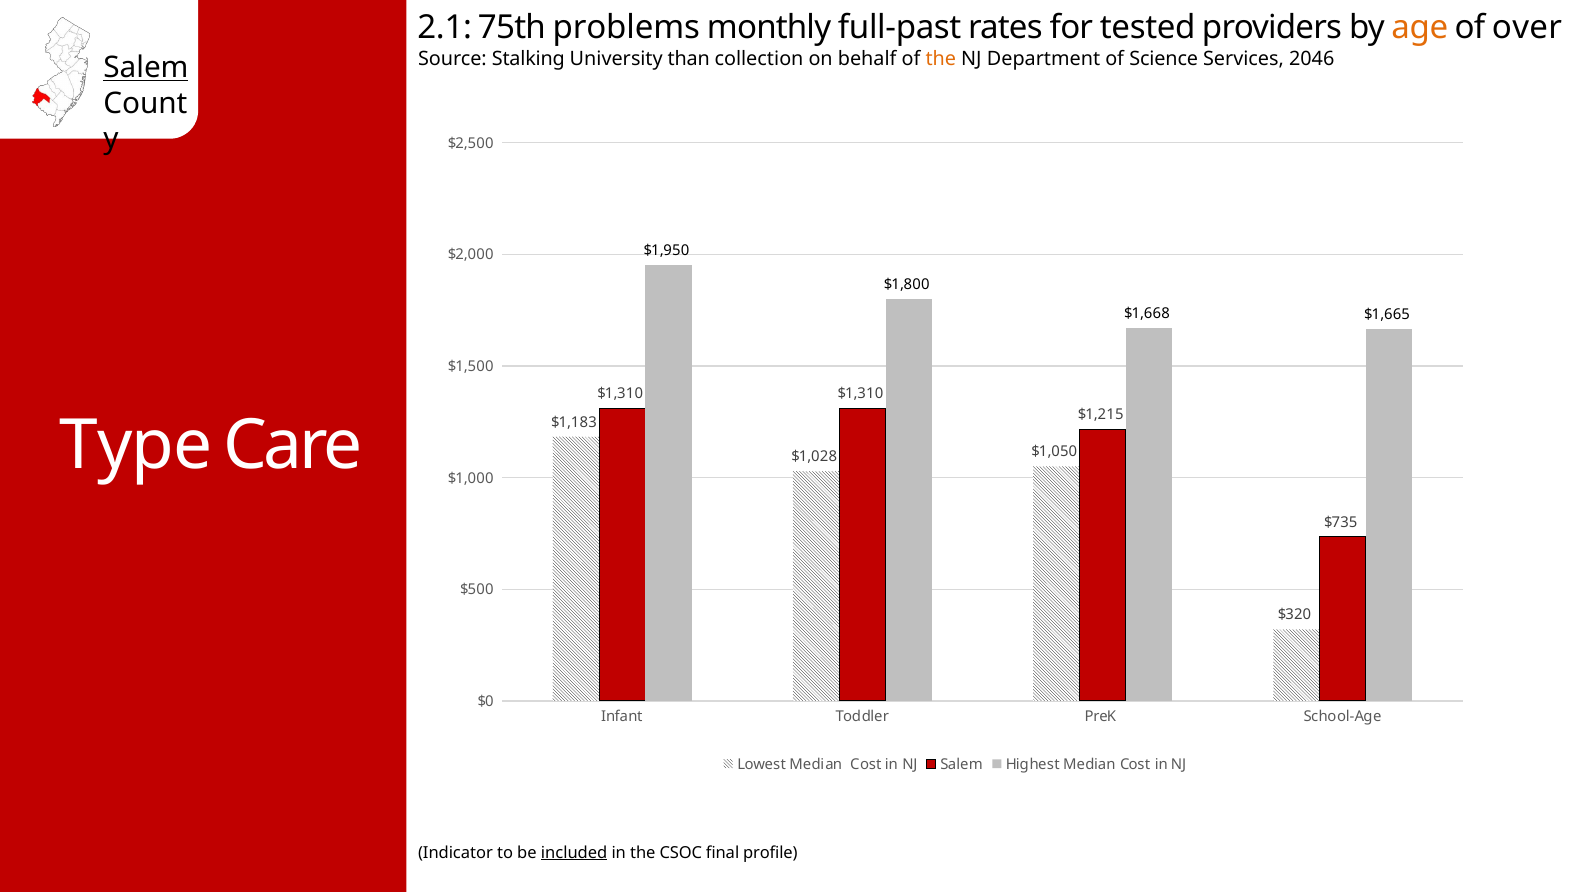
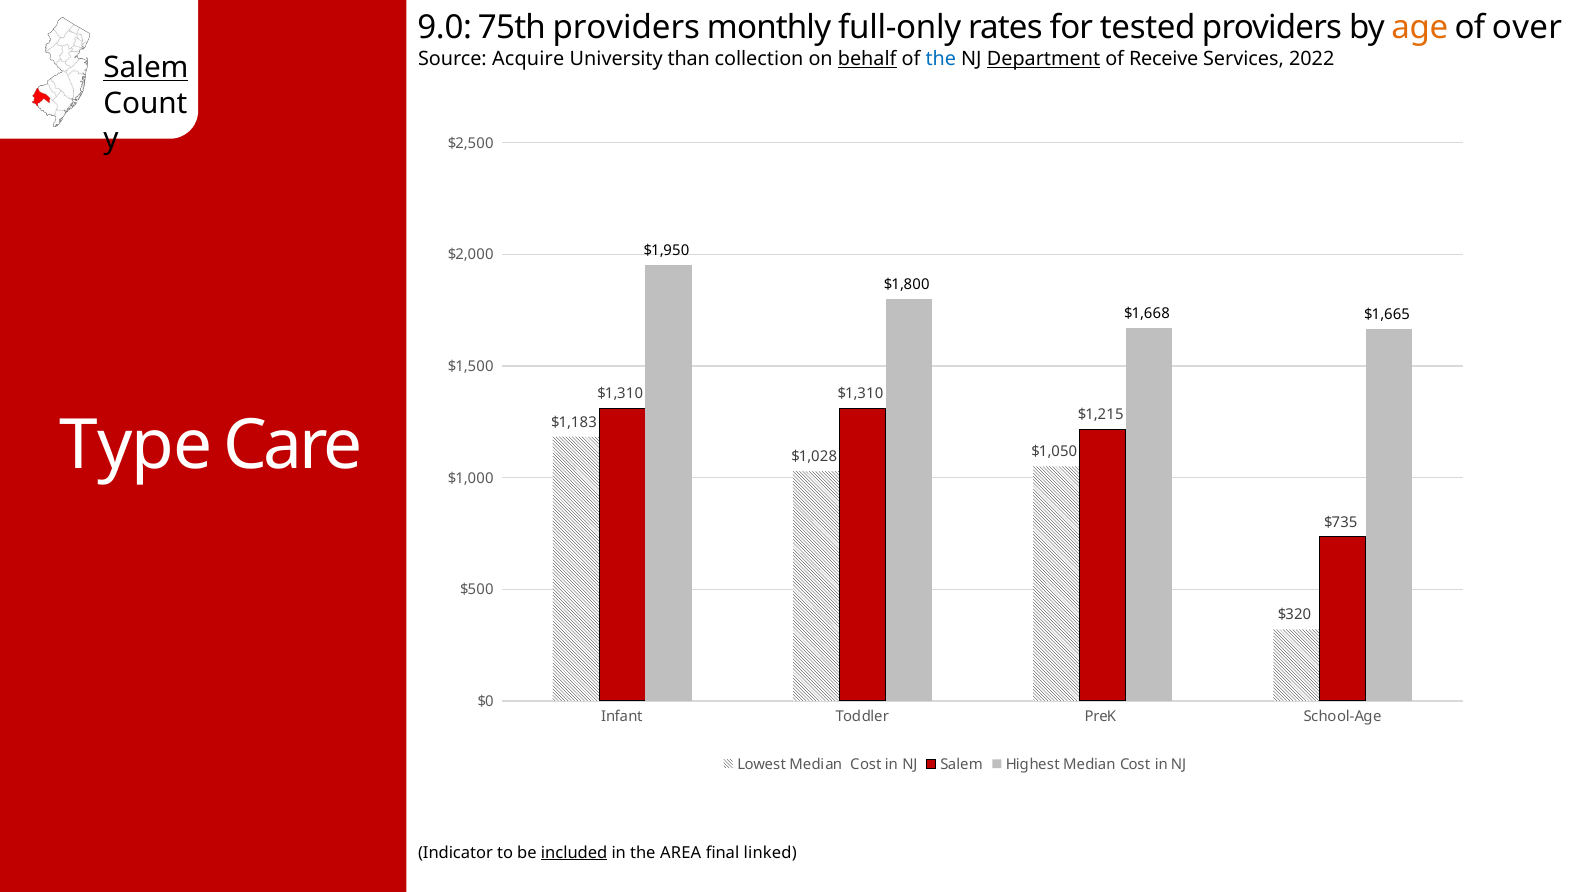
2.1: 2.1 -> 9.0
75th problems: problems -> providers
full-past: full-past -> full-only
Stalking: Stalking -> Acquire
behalf underline: none -> present
the at (941, 59) colour: orange -> blue
Department underline: none -> present
Science: Science -> Receive
2046: 2046 -> 2022
CSOC: CSOC -> AREA
profile: profile -> linked
